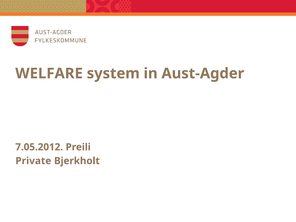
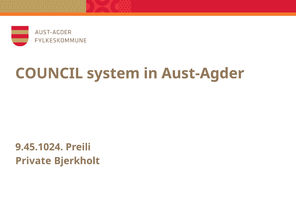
WELFARE: WELFARE -> COUNCIL
7.05.2012: 7.05.2012 -> 9.45.1024
